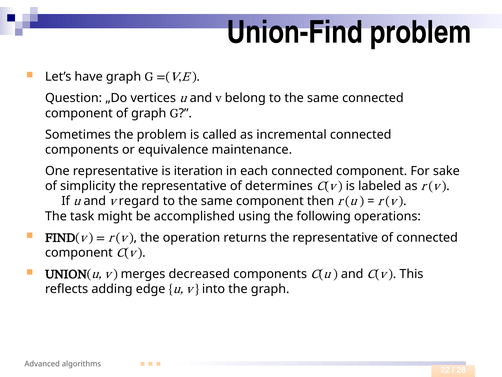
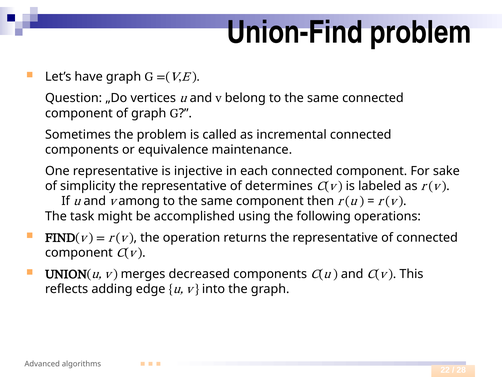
iteration: iteration -> injective
regard: regard -> among
